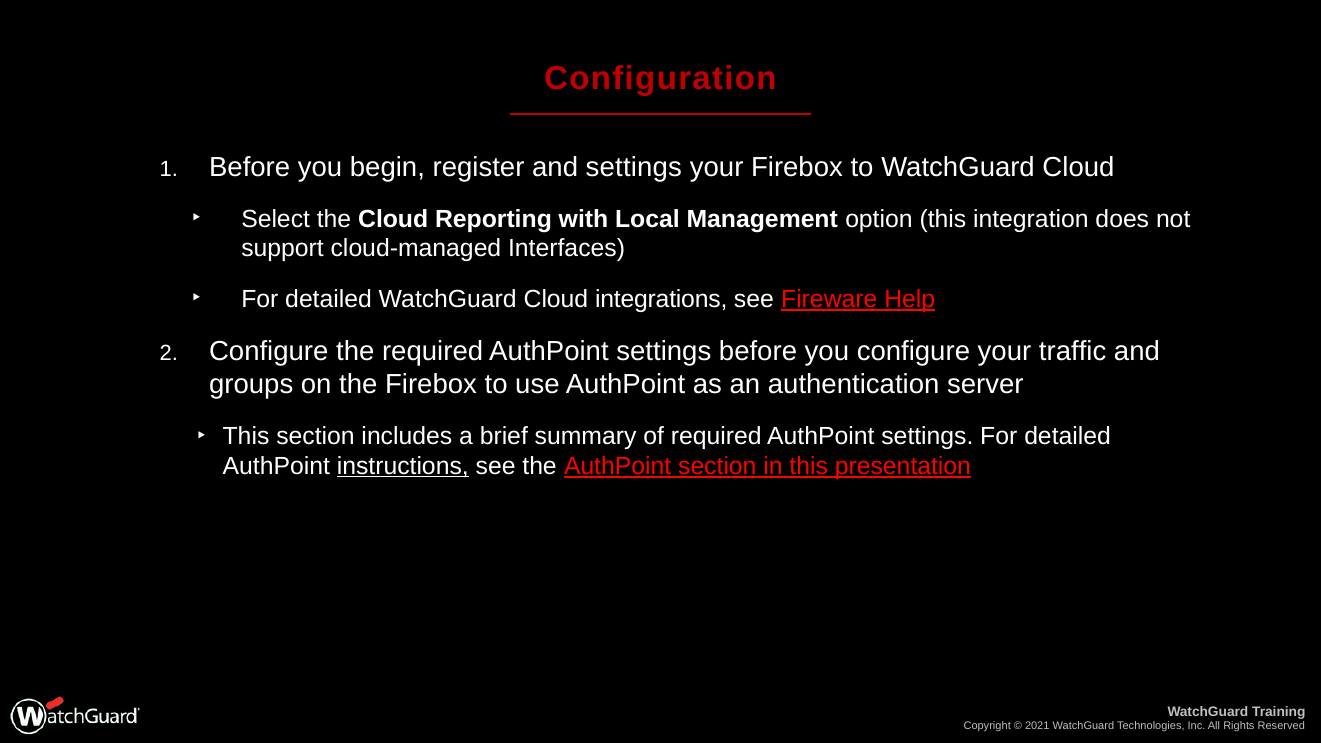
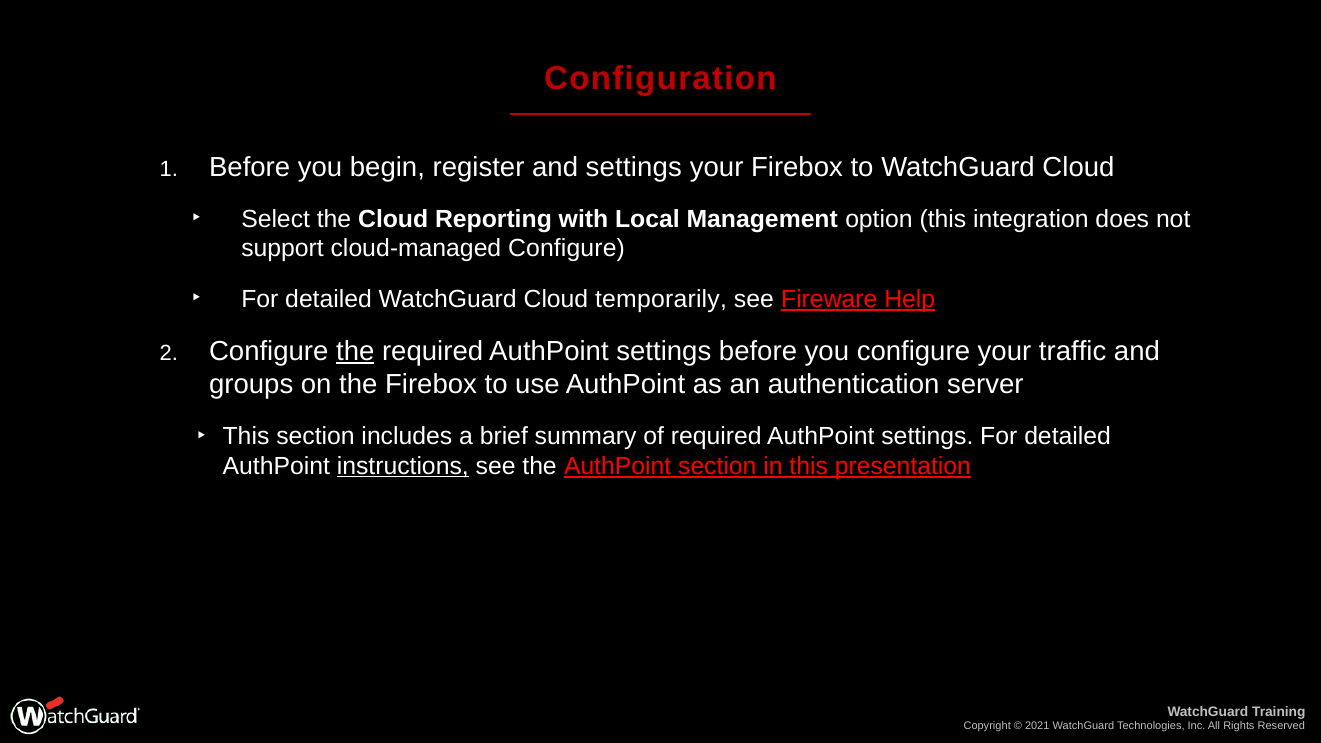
cloud-managed Interfaces: Interfaces -> Configure
integrations: integrations -> temporarily
the at (355, 351) underline: none -> present
